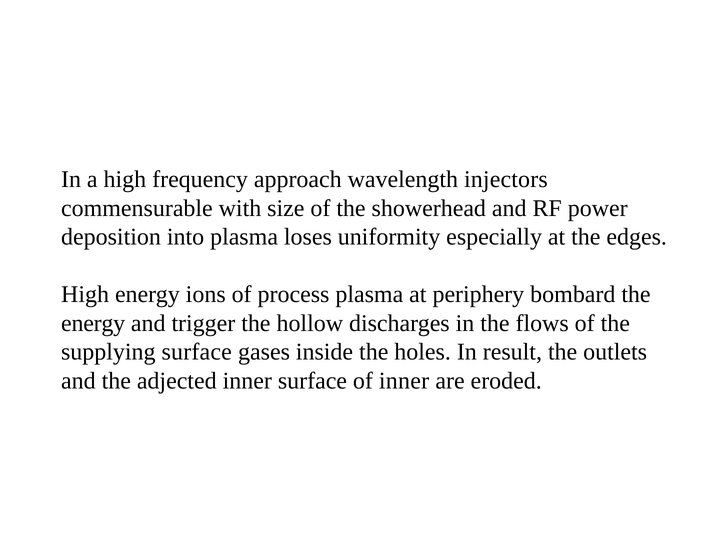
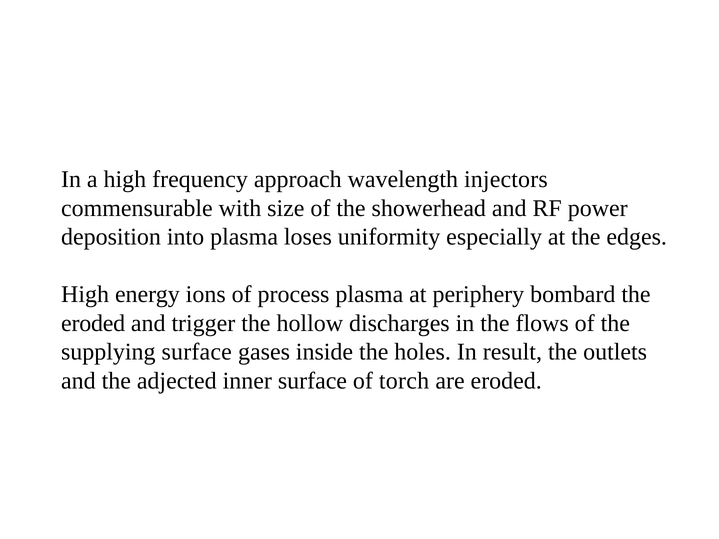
energy at (93, 323): energy -> eroded
of inner: inner -> torch
